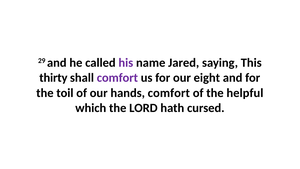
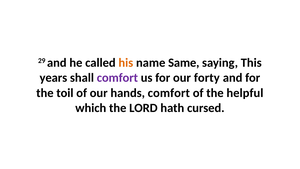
his colour: purple -> orange
Jared: Jared -> Same
thirty: thirty -> years
eight: eight -> forty
